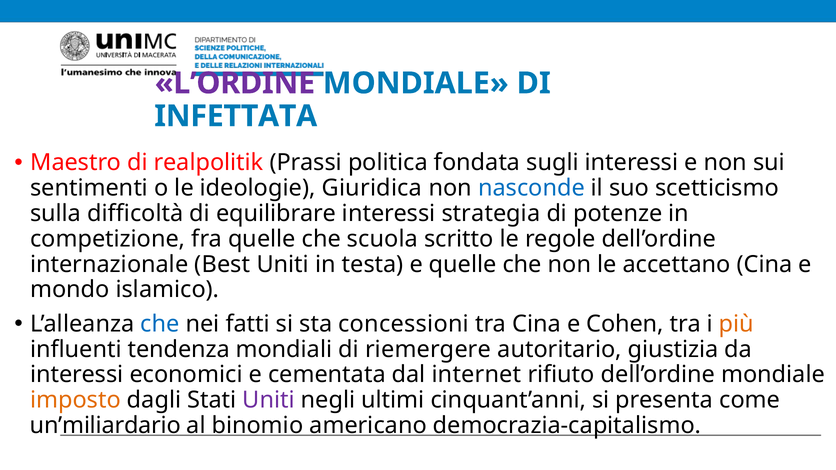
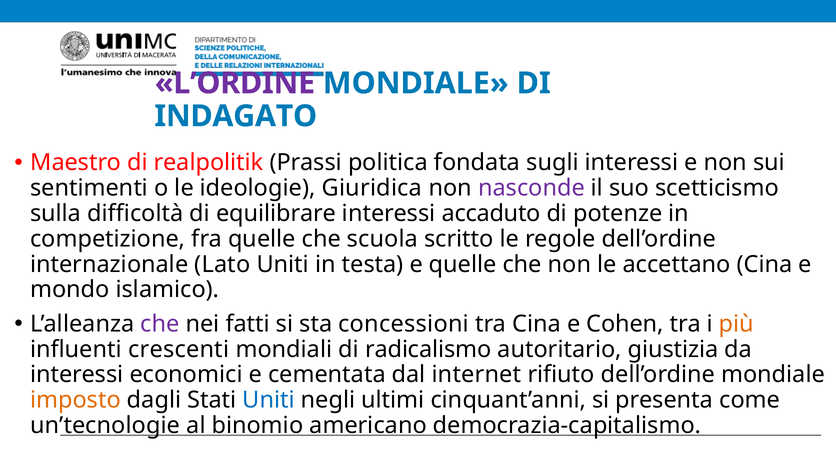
INFETTATA: INFETTATA -> INDAGATO
nasconde colour: blue -> purple
strategia: strategia -> accaduto
Best: Best -> Lato
che at (160, 324) colour: blue -> purple
tendenza: tendenza -> crescenti
riemergere: riemergere -> radicalismo
Uniti at (269, 400) colour: purple -> blue
un’miliardario: un’miliardario -> un’tecnologie
